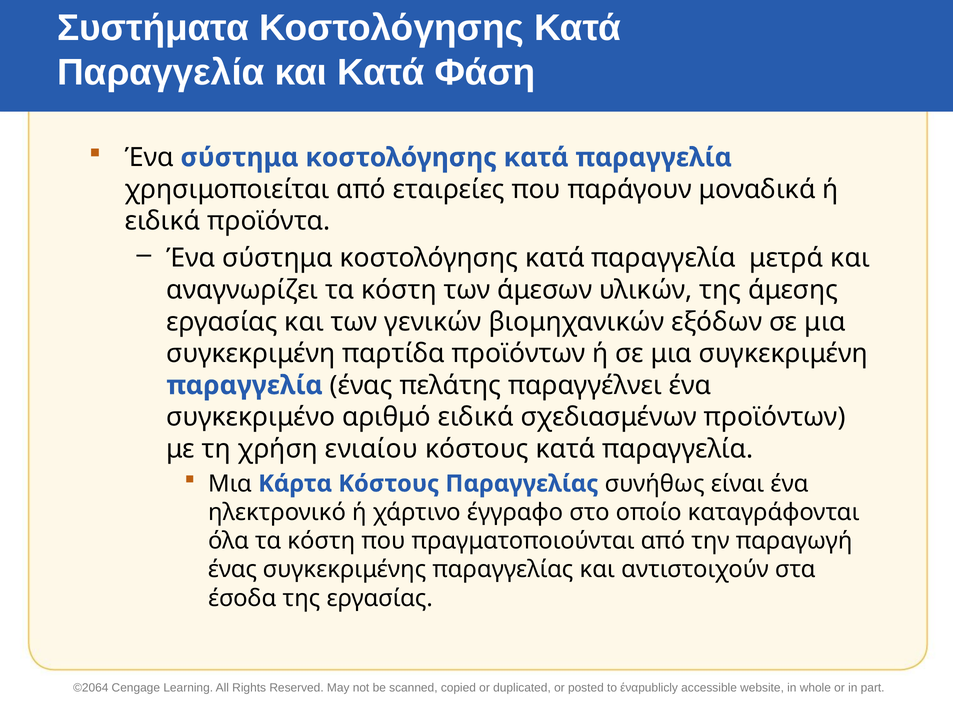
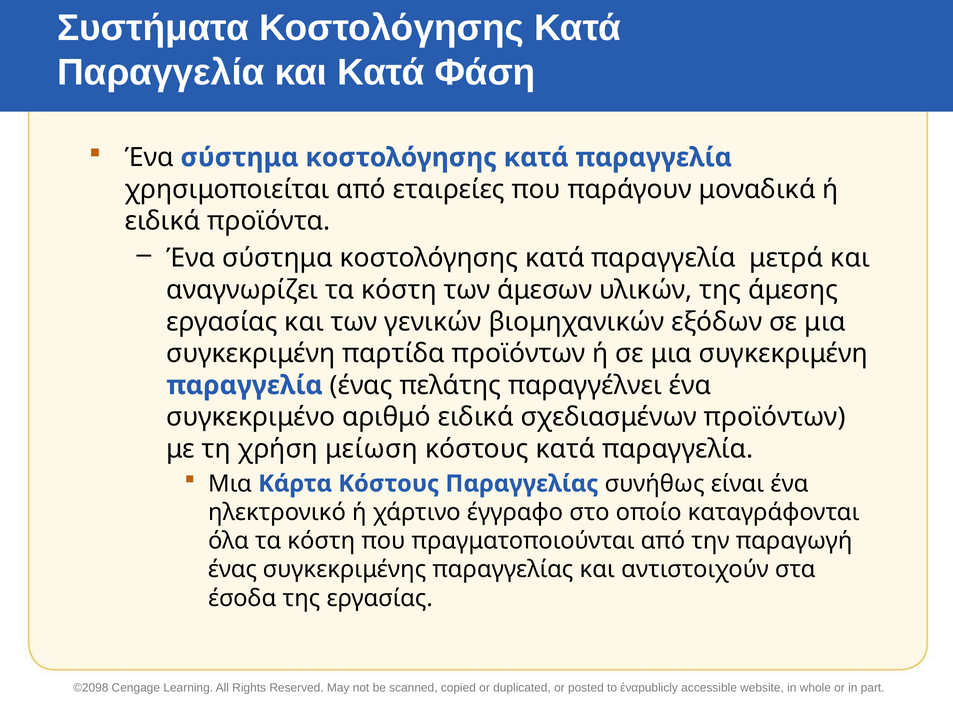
ενιαίου: ενιαίου -> μείωση
©2064: ©2064 -> ©2098
